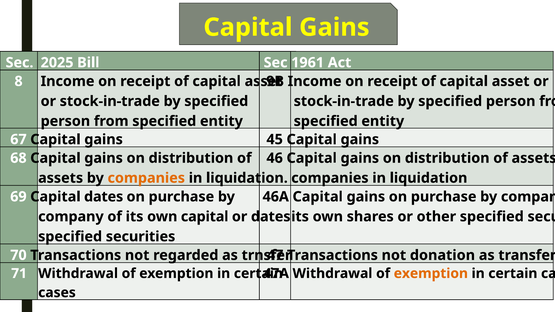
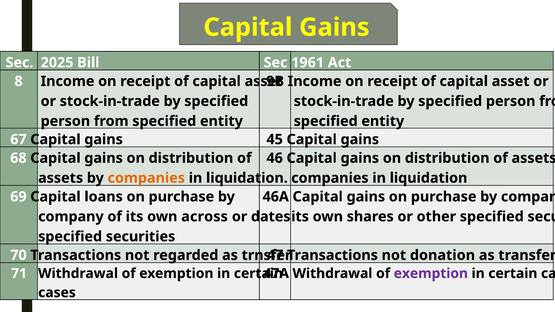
Capital dates: dates -> loans
own capital: capital -> across
exemption at (431, 274) colour: orange -> purple
